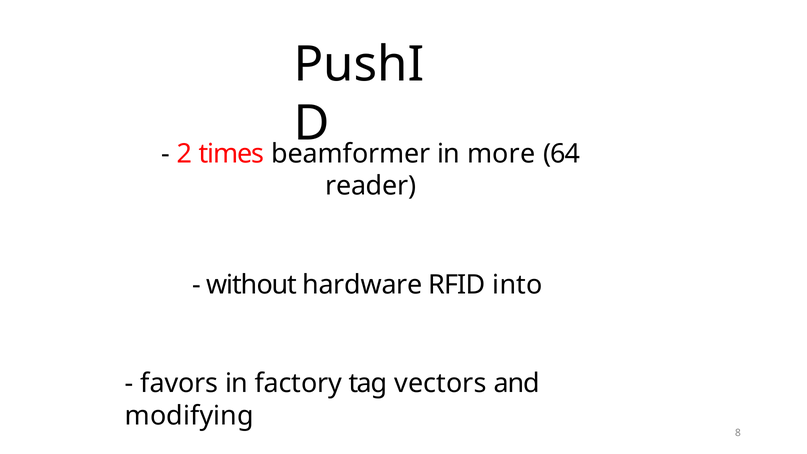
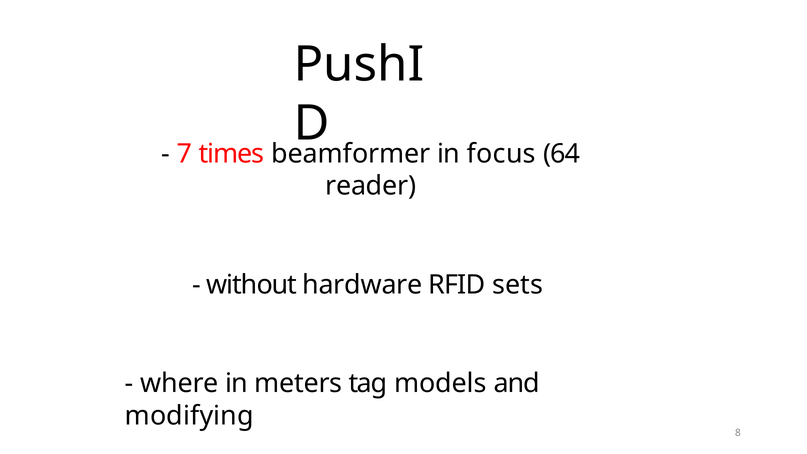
2: 2 -> 7
more: more -> focus
into: into -> sets
favors: favors -> where
factory: factory -> meters
vectors: vectors -> models
